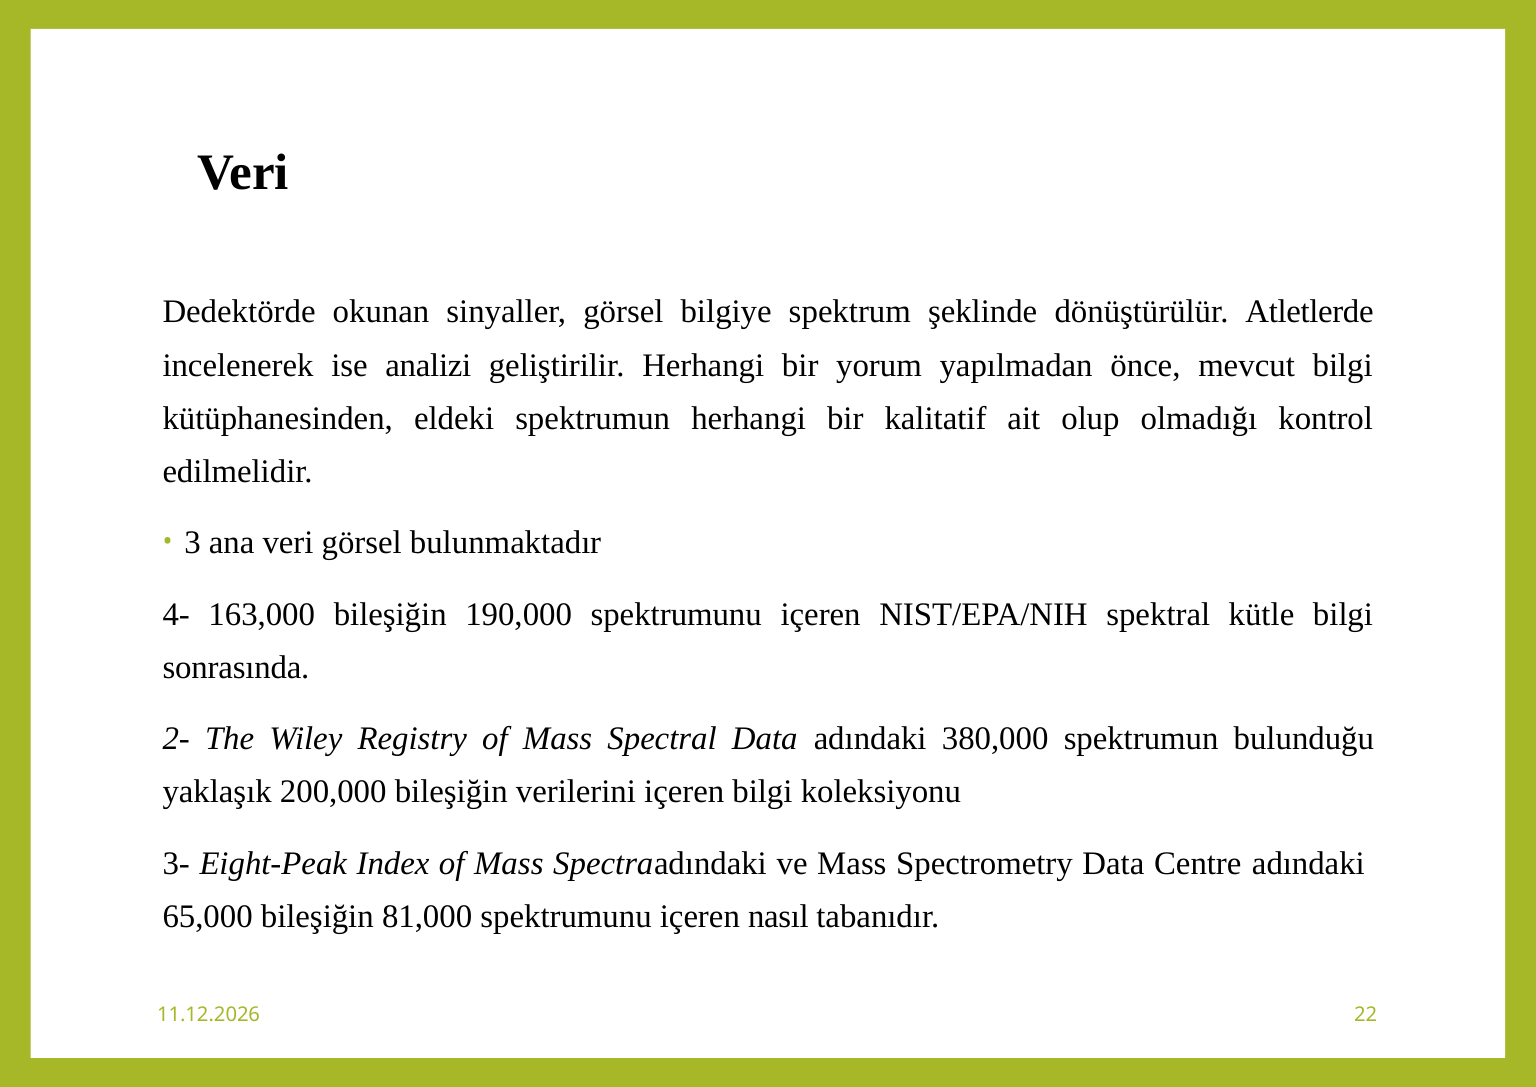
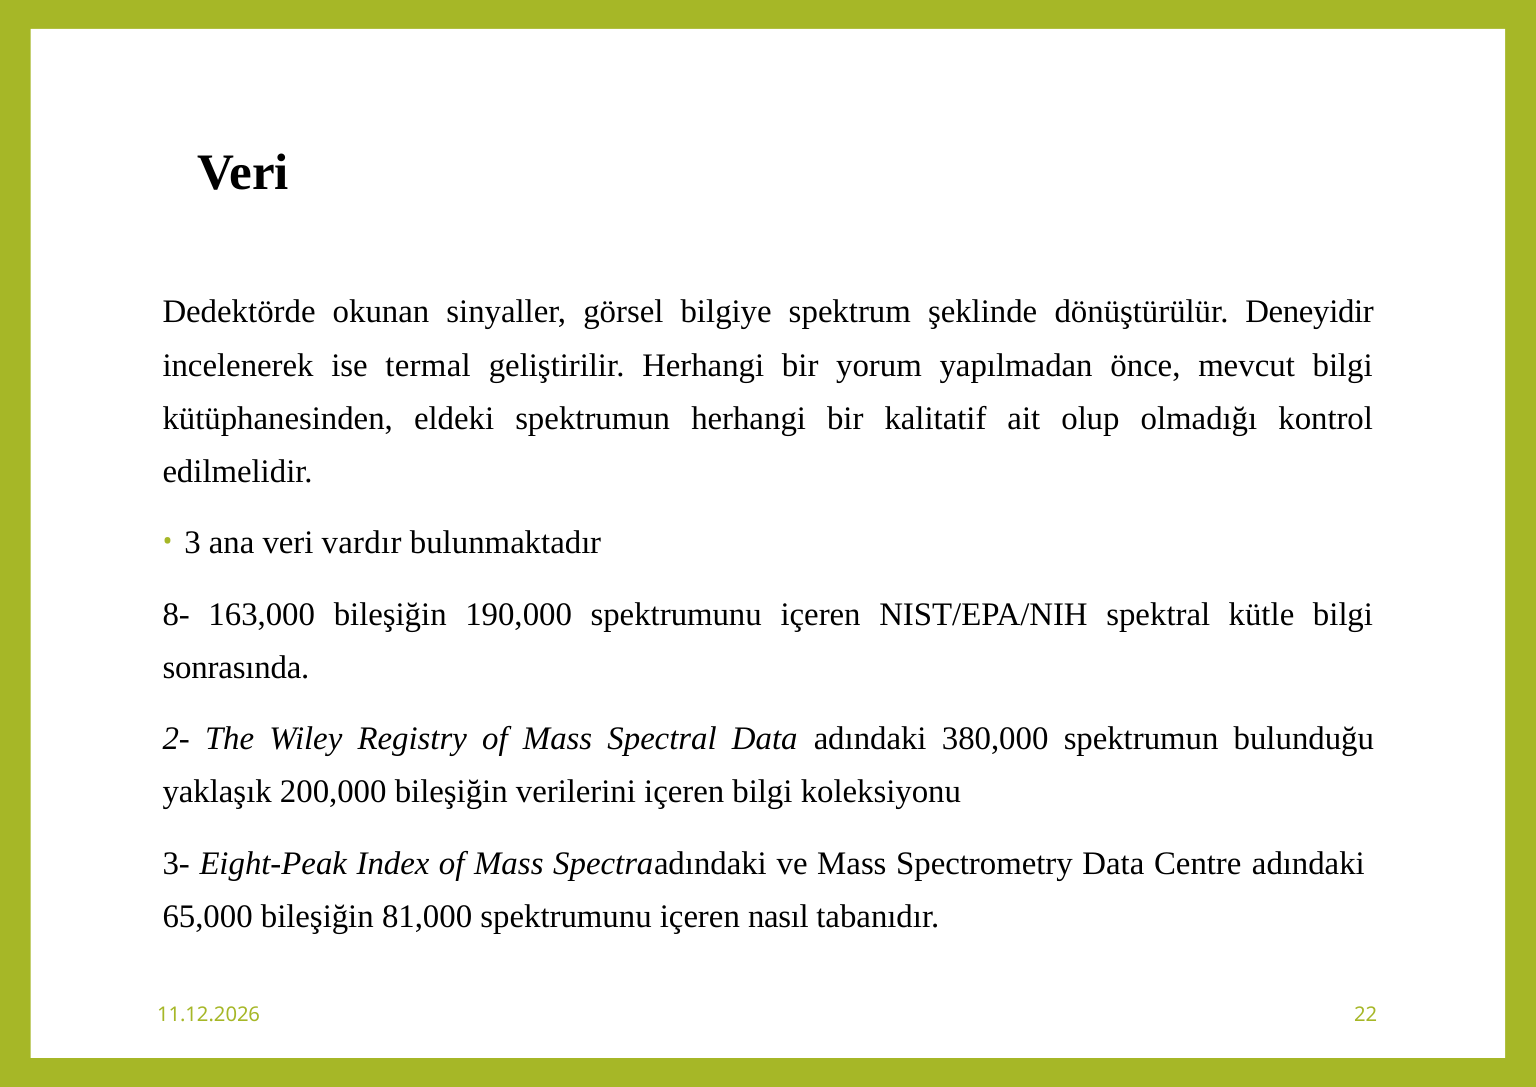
Atletlerde: Atletlerde -> Deneyidir
analizi: analizi -> termal
veri görsel: görsel -> vardır
4-: 4- -> 8-
